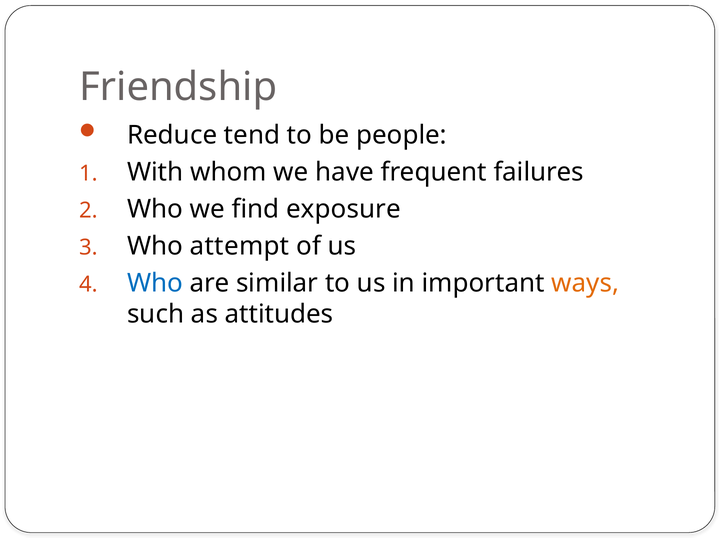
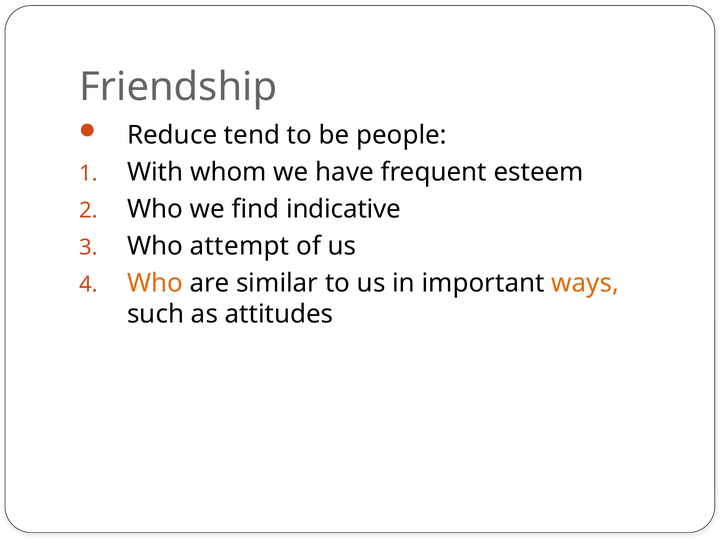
failures: failures -> esteem
exposure: exposure -> indicative
Who at (155, 283) colour: blue -> orange
